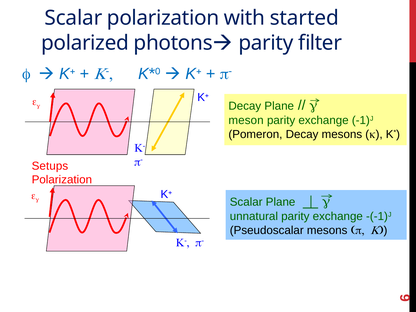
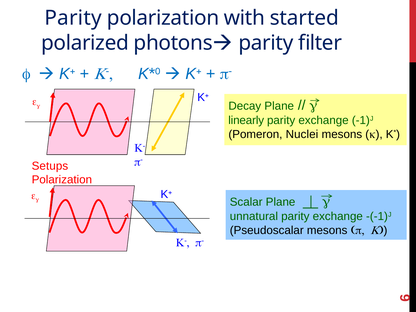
Scalar at (73, 18): Scalar -> Parity
meson: meson -> linearly
Pomeron Decay: Decay -> Nuclei
